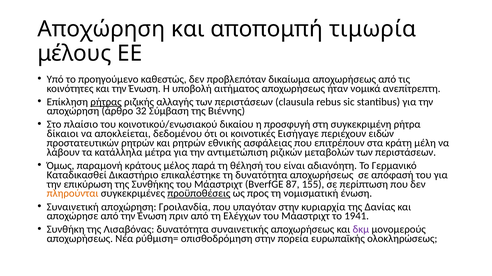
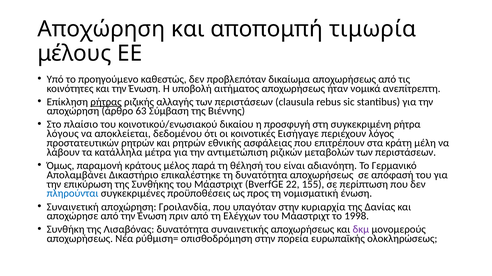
32: 32 -> 63
δίκαιοι: δίκαιοι -> λόγους
ειδών: ειδών -> λόγος
Καταδικασθεί: Καταδικασθεί -> Απολαμβάνει
87: 87 -> 22
πληρούνται colour: orange -> blue
προϋποθέσεις underline: present -> none
1941: 1941 -> 1998
